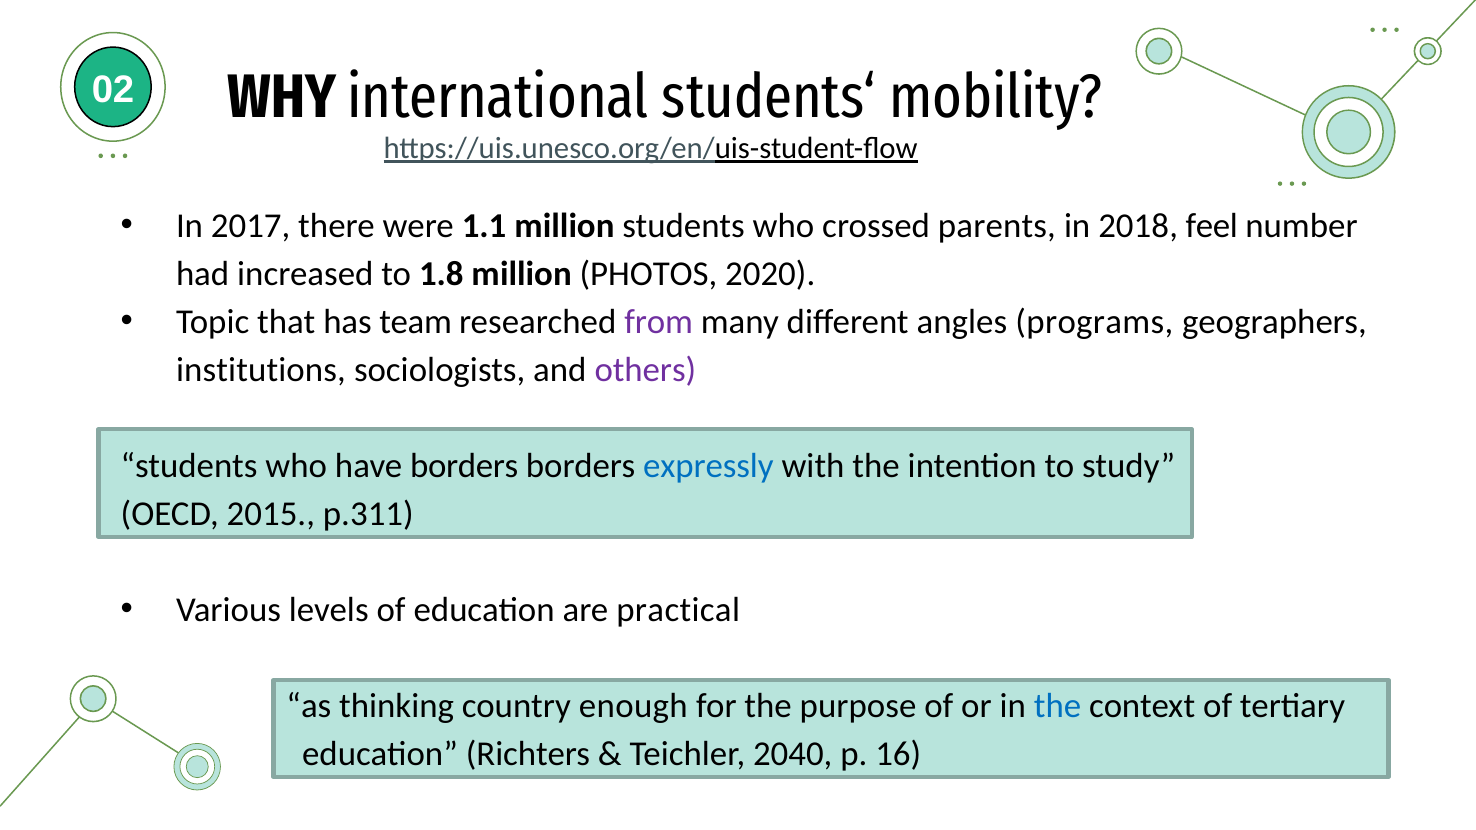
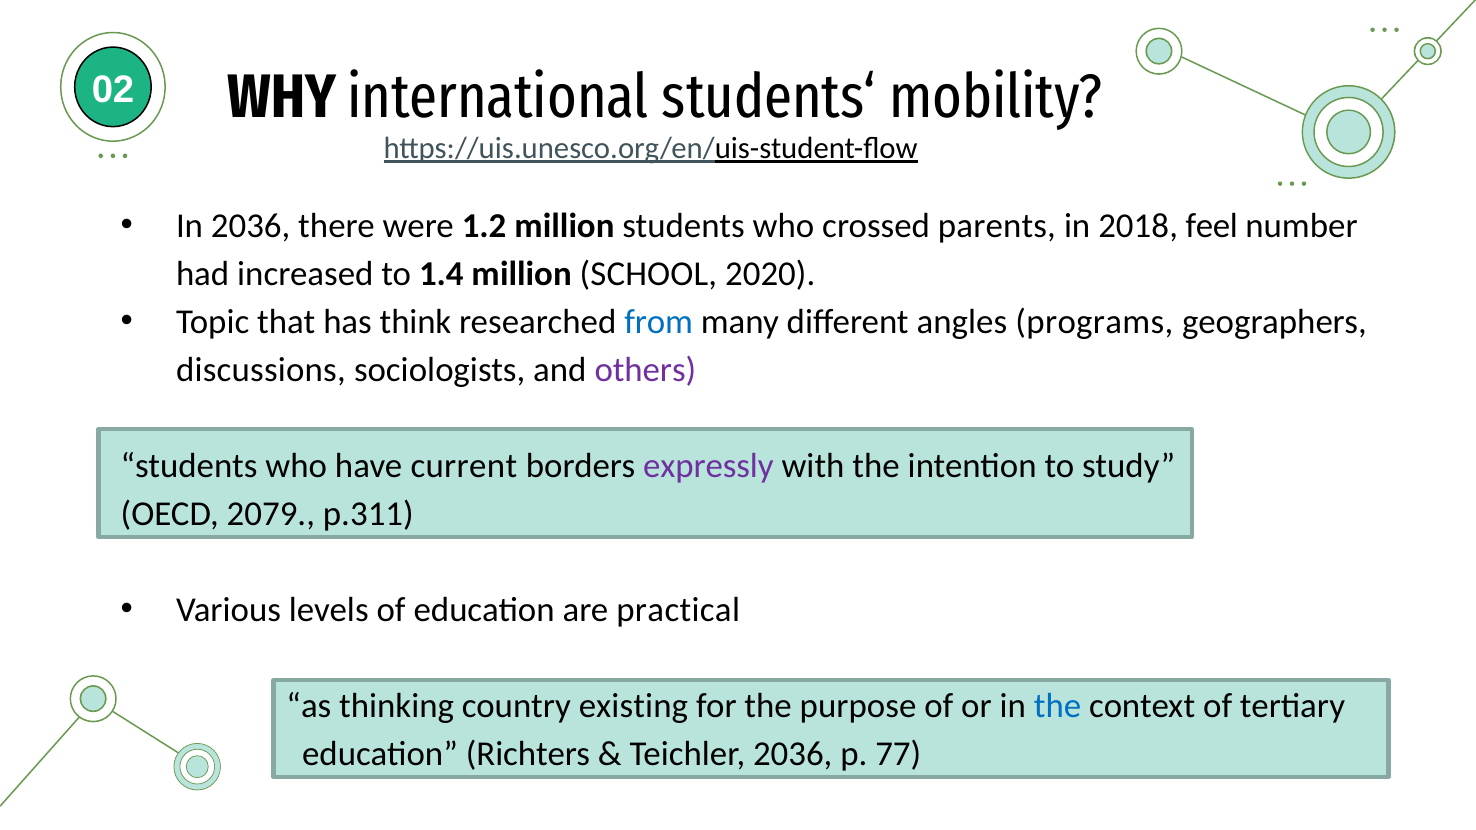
In 2017: 2017 -> 2036
1.1: 1.1 -> 1.2
1.8: 1.8 -> 1.4
PHOTOS: PHOTOS -> SCHOOL
team: team -> think
from colour: purple -> blue
institutions: institutions -> discussions
have borders: borders -> current
expressly colour: blue -> purple
2015: 2015 -> 2079
enough: enough -> existing
Teichler 2040: 2040 -> 2036
16: 16 -> 77
